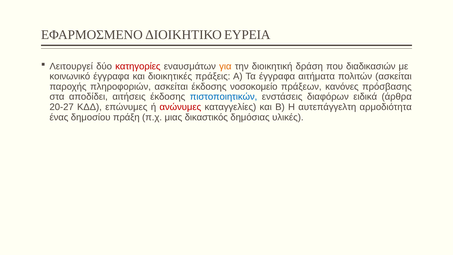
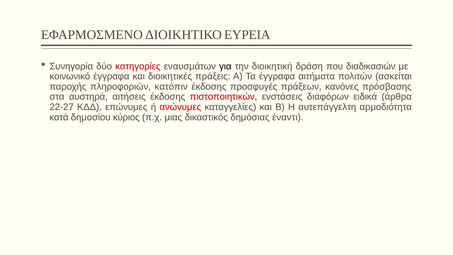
Λειτουργεί: Λειτουργεί -> Συνηγορία
για colour: orange -> black
πληροφοριών ασκείται: ασκείται -> κατόπιν
νοσοκομείο: νοσοκομείο -> προσφυγές
αποδίδει: αποδίδει -> αυστηρά
πιστοποιητικών colour: blue -> red
20-27: 20-27 -> 22-27
ένας: ένας -> κατά
πράξη: πράξη -> κύριος
υλικές: υλικές -> έναντι
